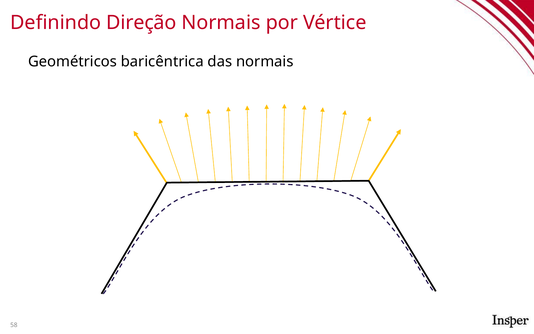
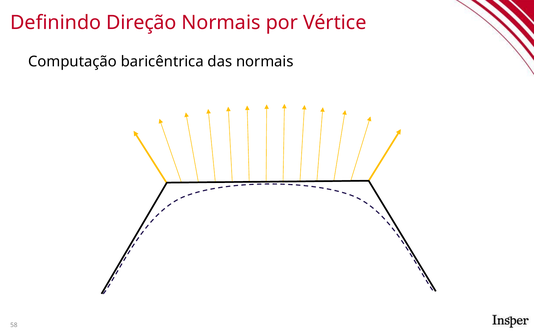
Geométricos: Geométricos -> Computação
